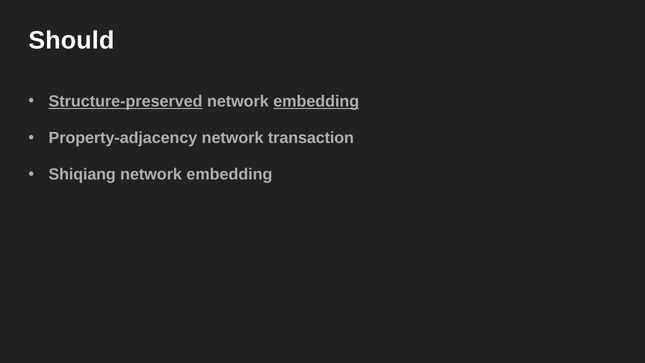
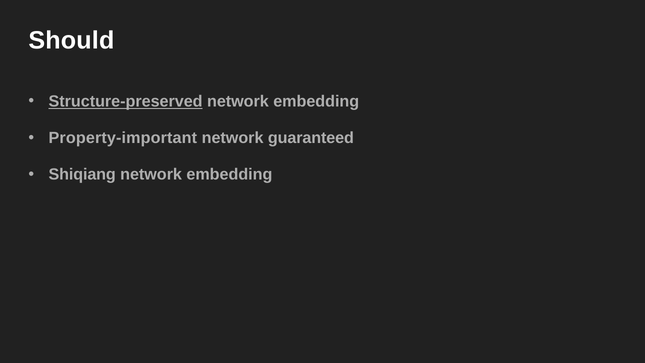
embedding at (316, 101) underline: present -> none
Property-adjacency: Property-adjacency -> Property-important
transaction: transaction -> guaranteed
